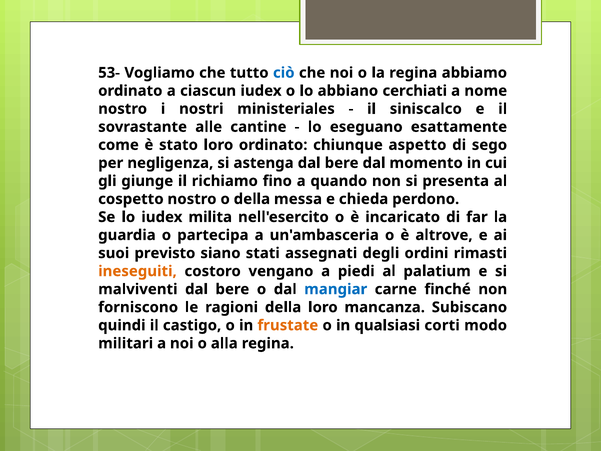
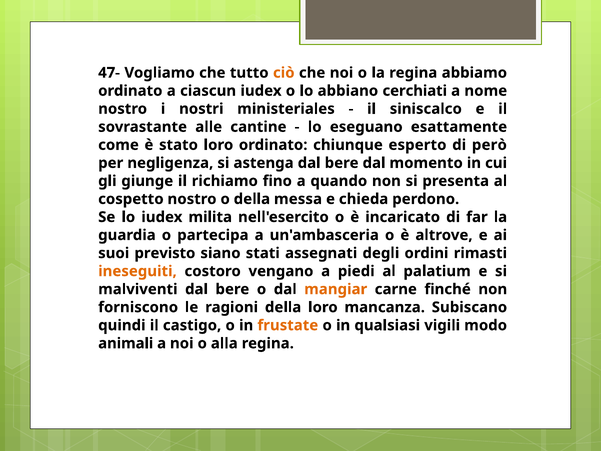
53-: 53- -> 47-
ciò colour: blue -> orange
aspetto: aspetto -> esperto
sego: sego -> però
mangiar colour: blue -> orange
corti: corti -> vigili
militari: militari -> animali
